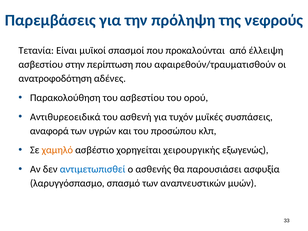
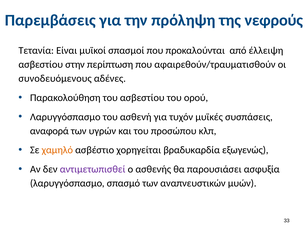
ανατροφοδότηση: ανατροφοδότηση -> συνοδευόμενους
Αντιθυρεοειδικά at (65, 117): Αντιθυρεοειδικά -> Λαρυγγόσπασμο
χειρουργικής: χειρουργικής -> βραδυκαρδία
αντιμετωπισθεί colour: blue -> purple
